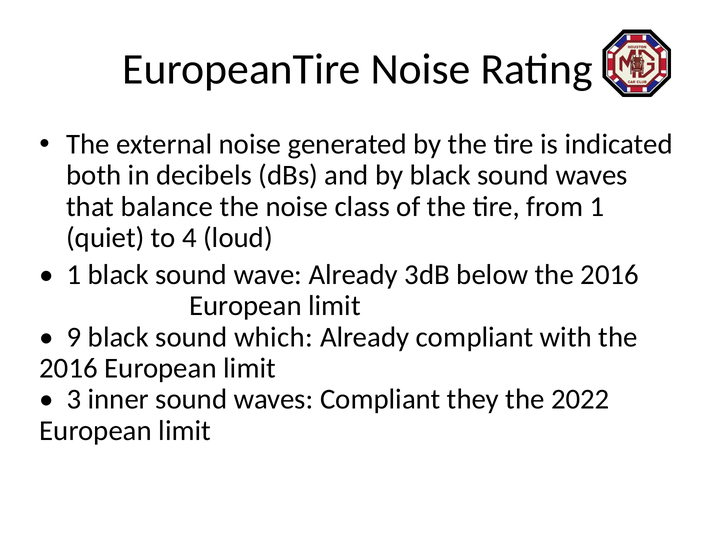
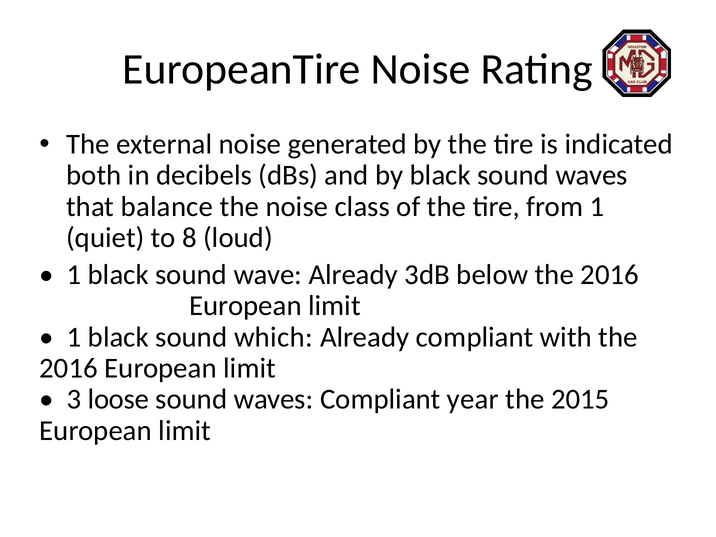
4: 4 -> 8
9 at (74, 337): 9 -> 1
inner: inner -> loose
they: they -> year
2022: 2022 -> 2015
